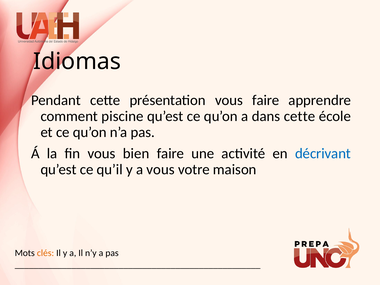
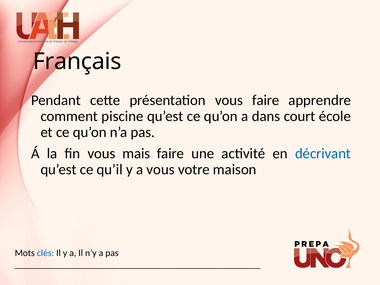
Idiomas: Idiomas -> Français
dans cette: cette -> court
bien: bien -> mais
clés colour: orange -> blue
